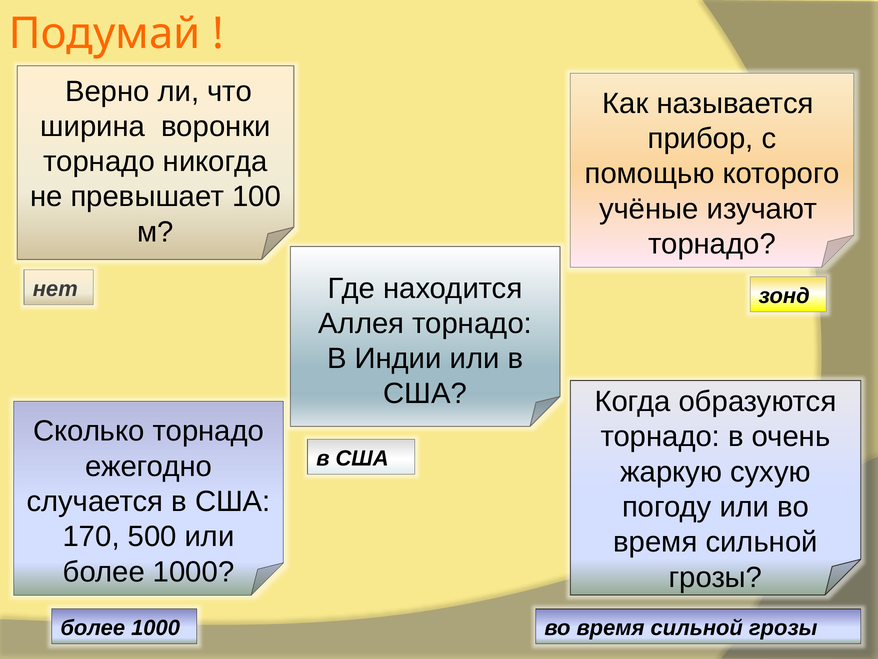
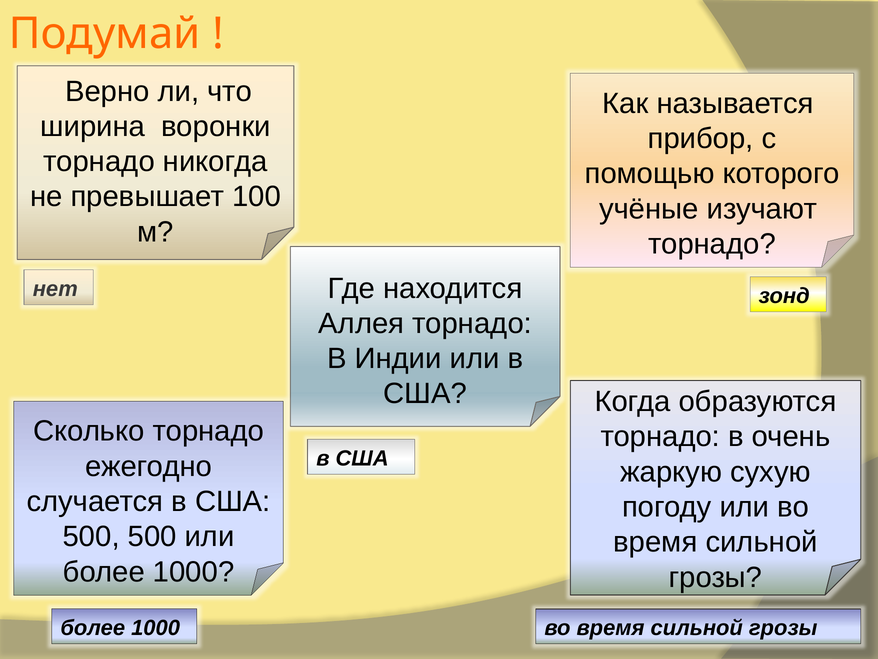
170 at (91, 536): 170 -> 500
